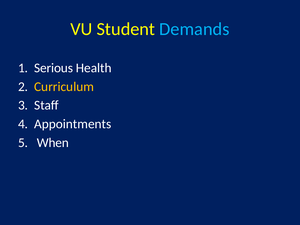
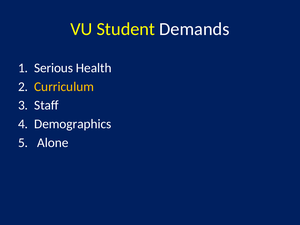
Demands colour: light blue -> white
Appointments: Appointments -> Demographics
When: When -> Alone
